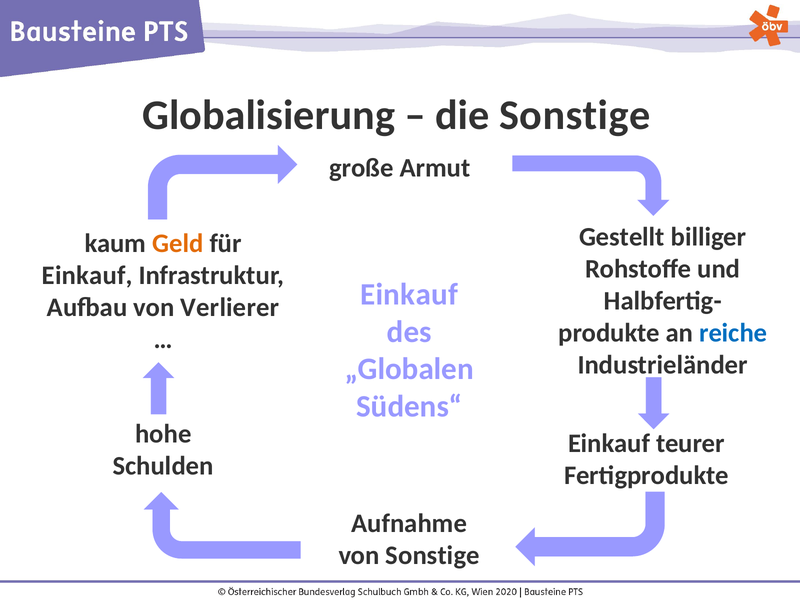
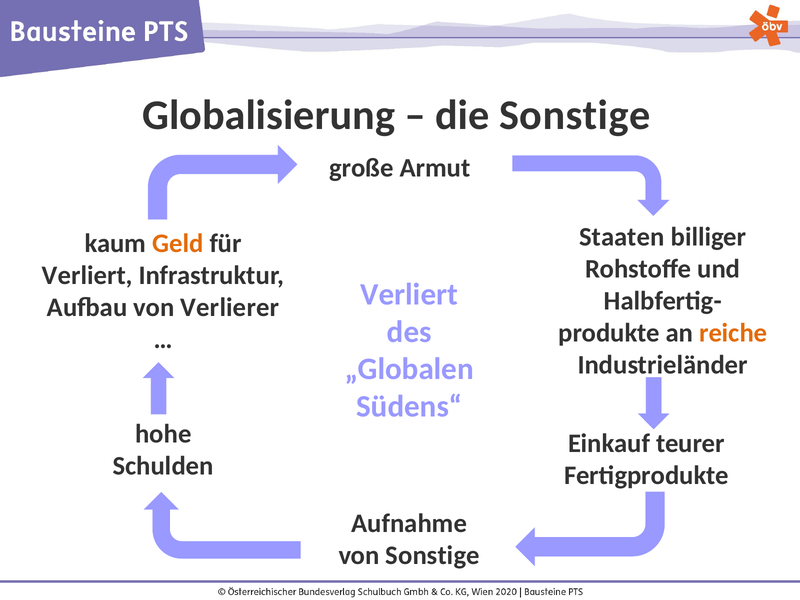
Gestellt: Gestellt -> Staaten
Einkauf at (87, 275): Einkauf -> Verliert
Einkauf at (409, 294): Einkauf -> Verliert
reiche colour: blue -> orange
